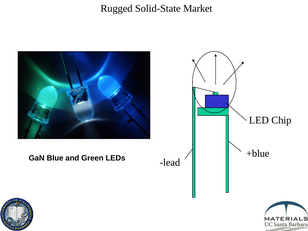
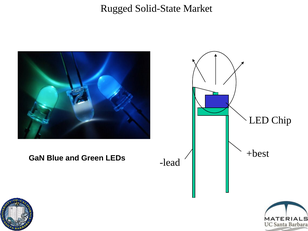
+blue: +blue -> +best
